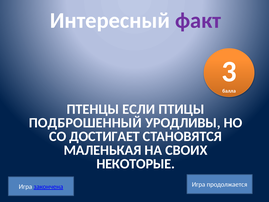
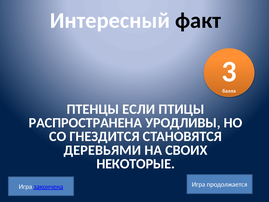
факт colour: purple -> black
ПОДБРОШЕННЫЙ: ПОДБРОШЕННЫЙ -> РАСПРОСТРАНЕНА
ДОСТИГАЕТ: ДОСТИГАЕТ -> ГНЕЗДИТСЯ
МАЛЕНЬКАЯ: МАЛЕНЬКАЯ -> ДЕРЕВЬЯМИ
